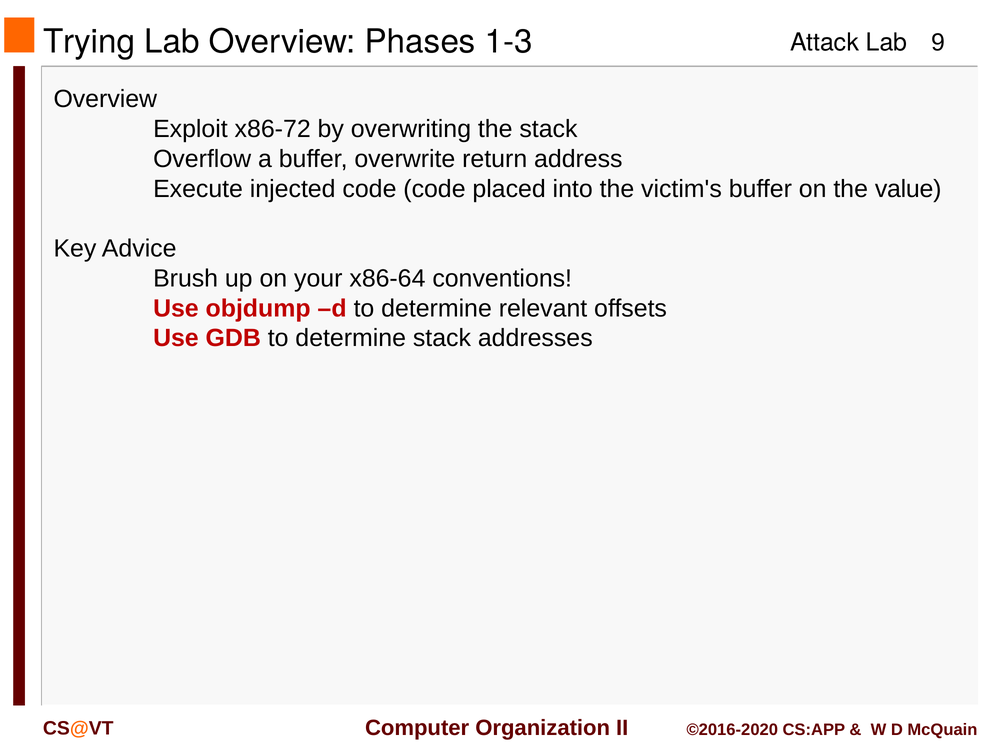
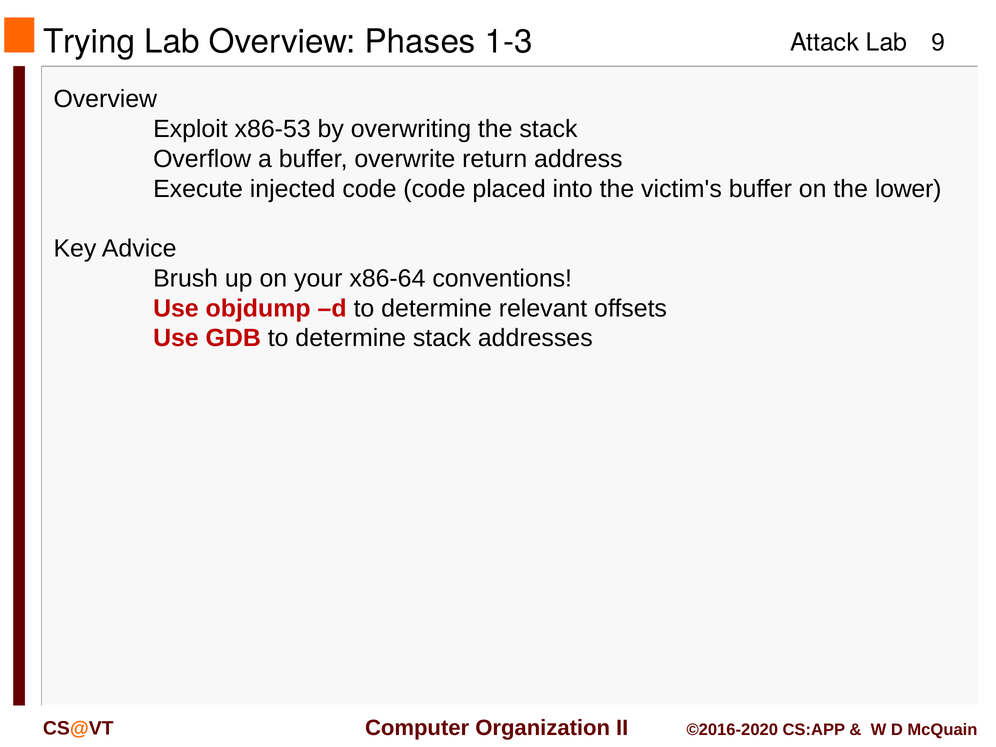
x86-72: x86-72 -> x86-53
value: value -> lower
